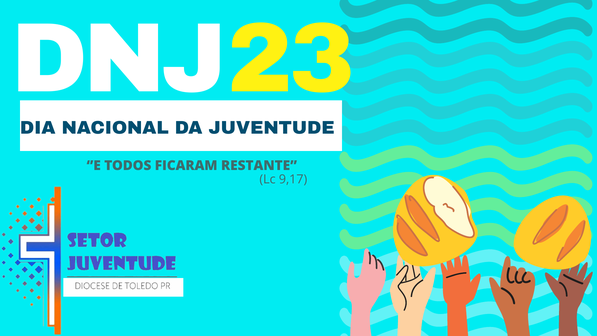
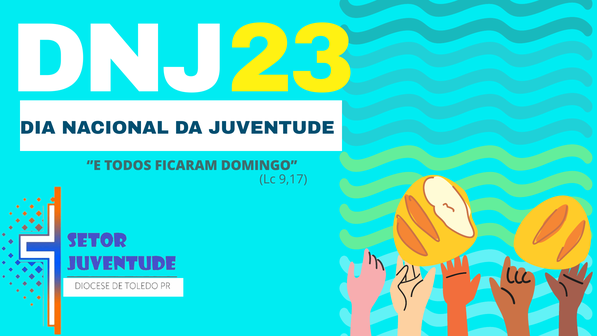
RESTANTE: RESTANTE -> DOMINGO
